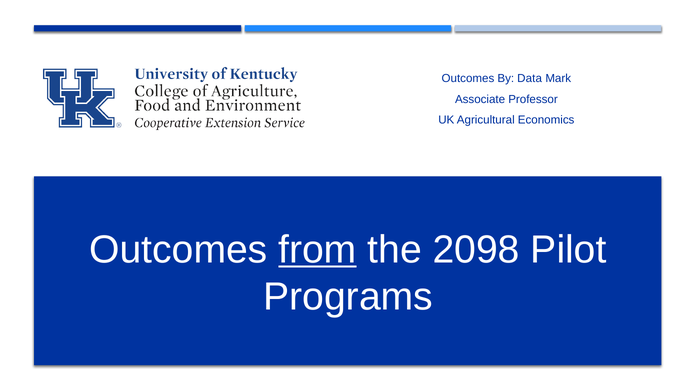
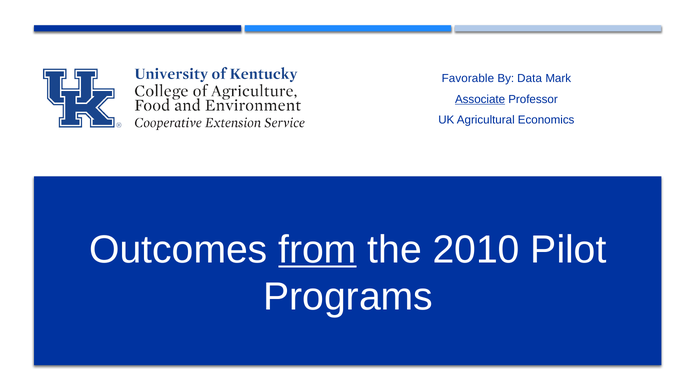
Outcomes at (468, 79): Outcomes -> Favorable
Associate underline: none -> present
2098: 2098 -> 2010
